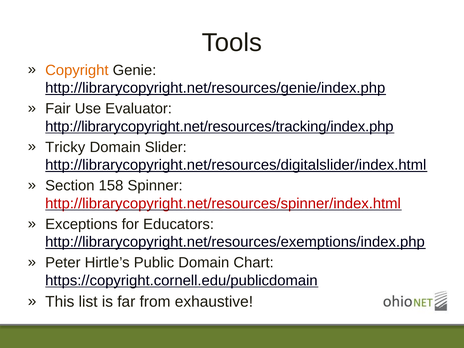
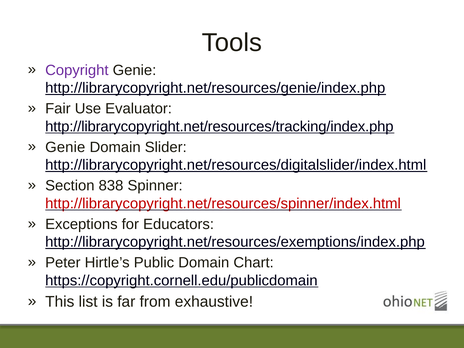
Copyright colour: orange -> purple
Tricky at (65, 147): Tricky -> Genie
158: 158 -> 838
